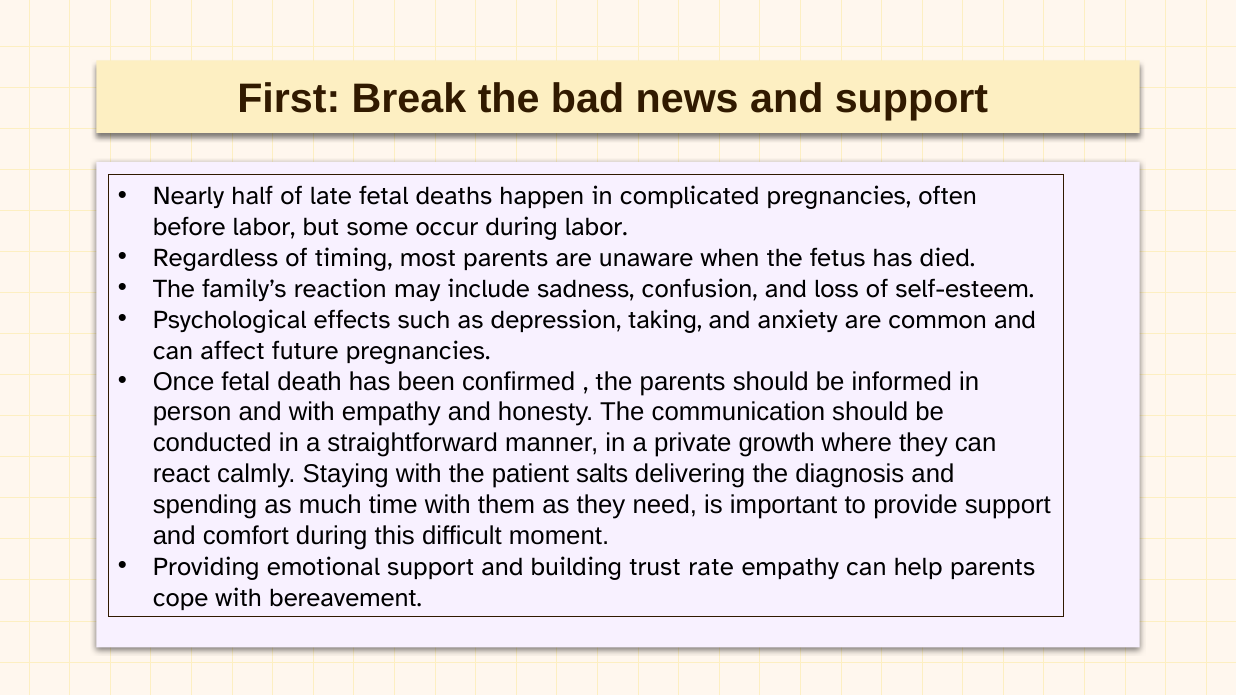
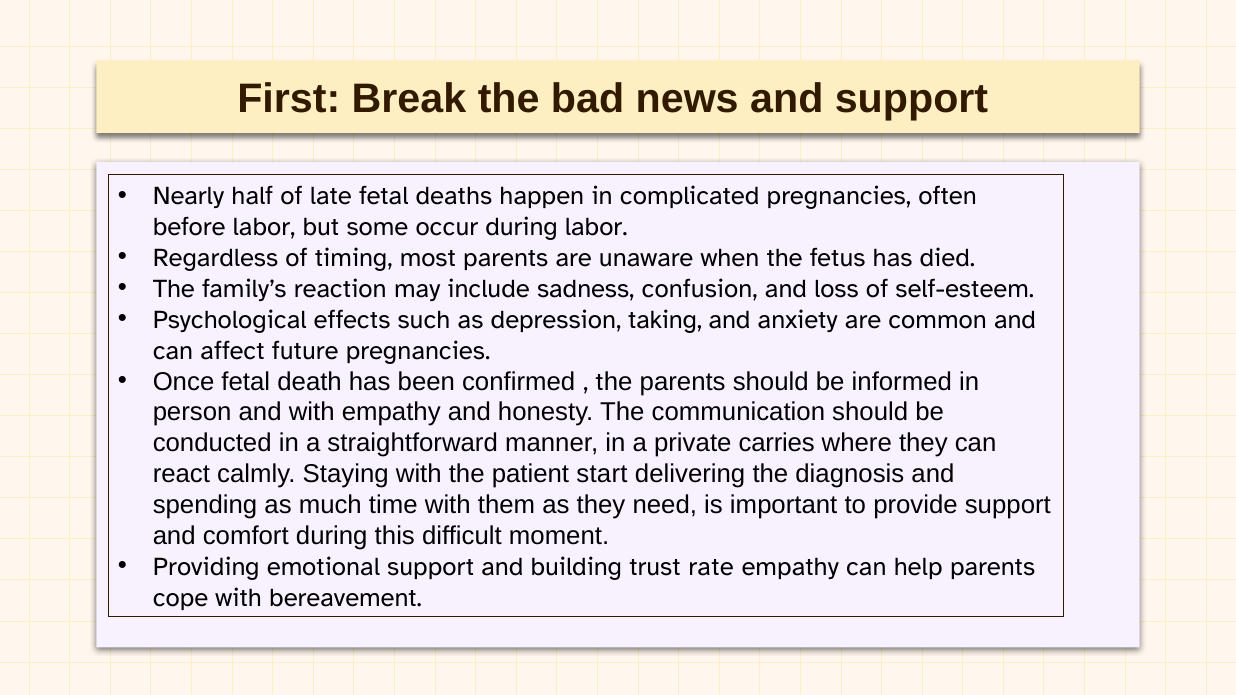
growth: growth -> carries
salts: salts -> start
